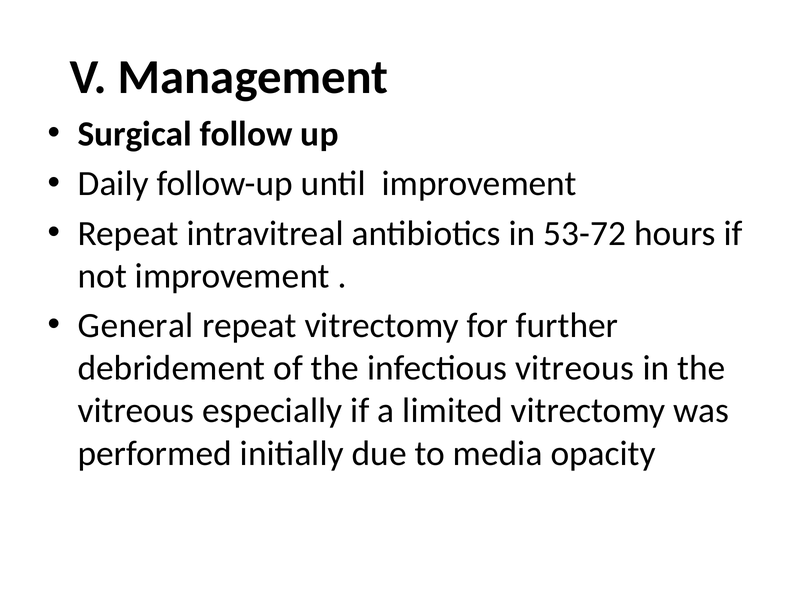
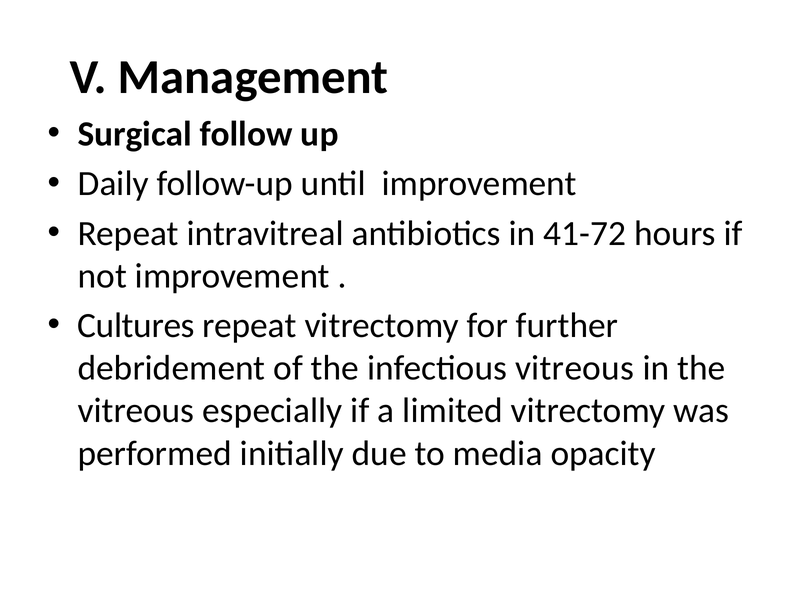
53-72: 53-72 -> 41-72
General: General -> Cultures
